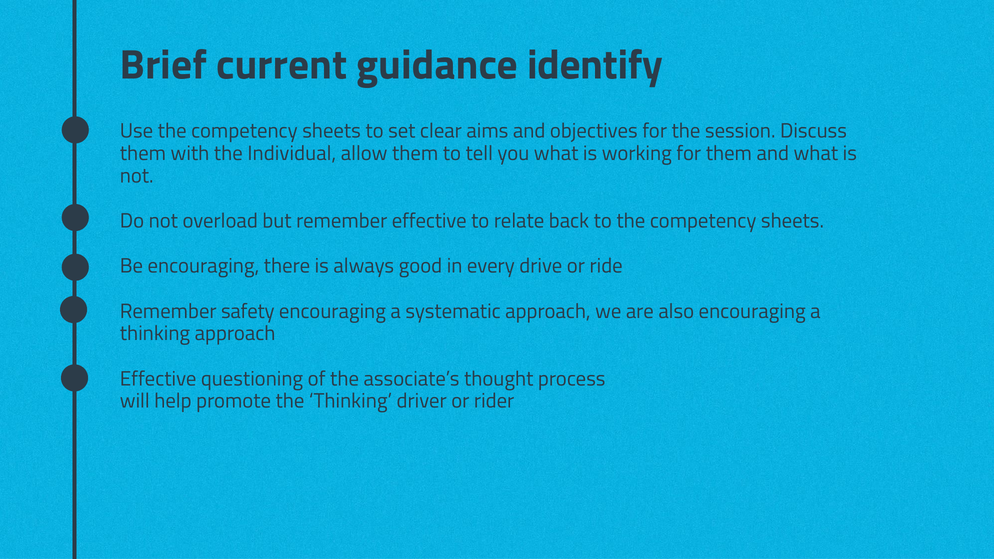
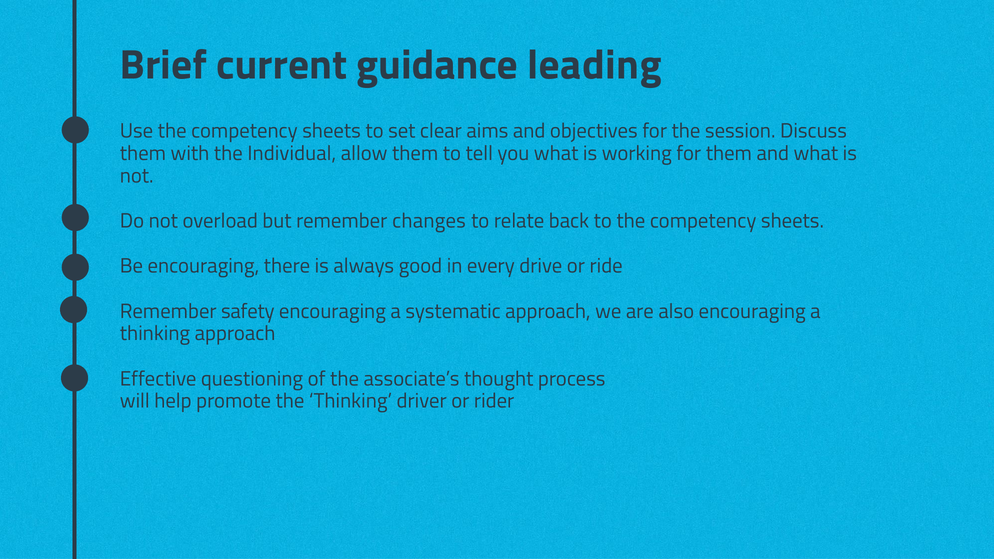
identify: identify -> leading
remember effective: effective -> changes
